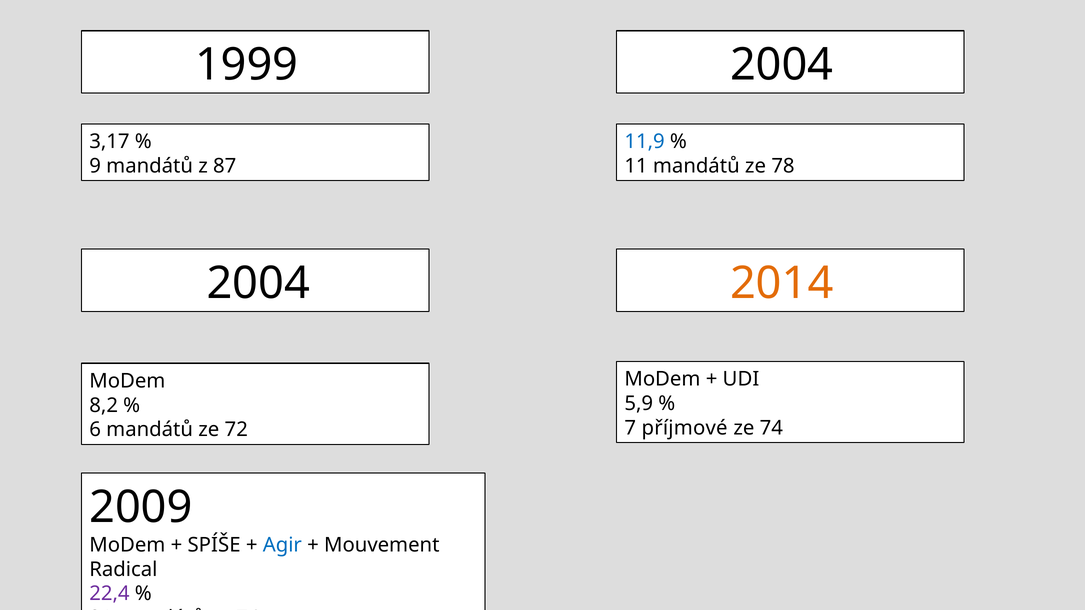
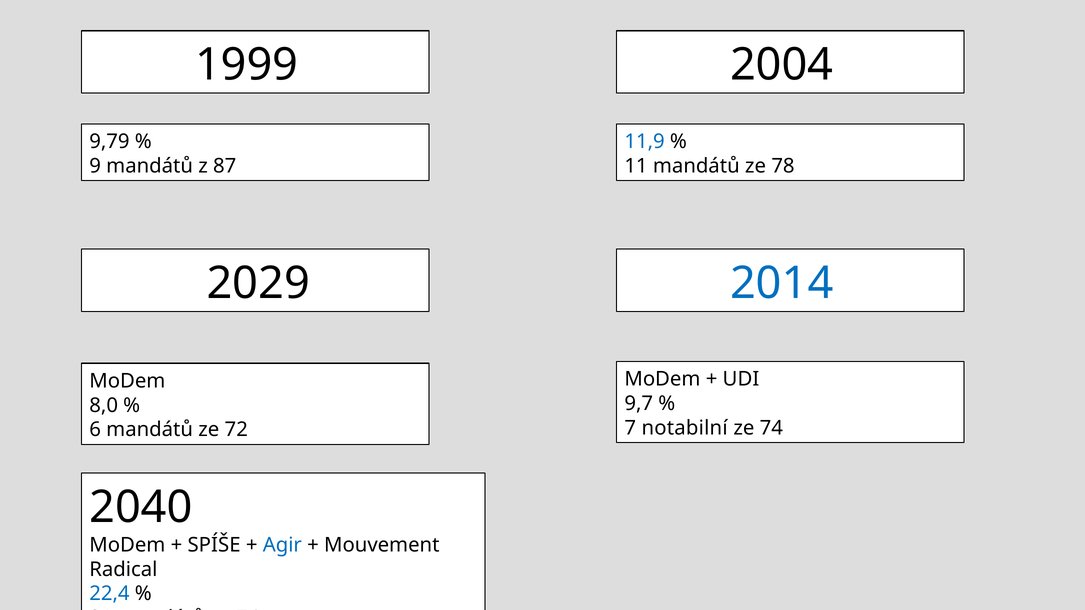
3,17: 3,17 -> 9,79
2004 at (258, 284): 2004 -> 2029
2014 colour: orange -> blue
5,9: 5,9 -> 9,7
8,2: 8,2 -> 8,0
příjmové: příjmové -> notabilní
2009: 2009 -> 2040
22,4 colour: purple -> blue
